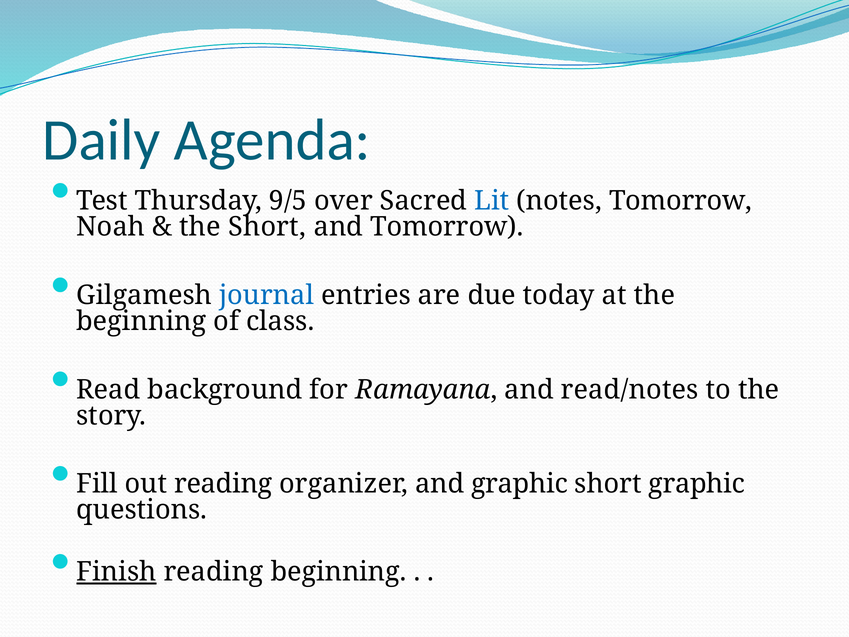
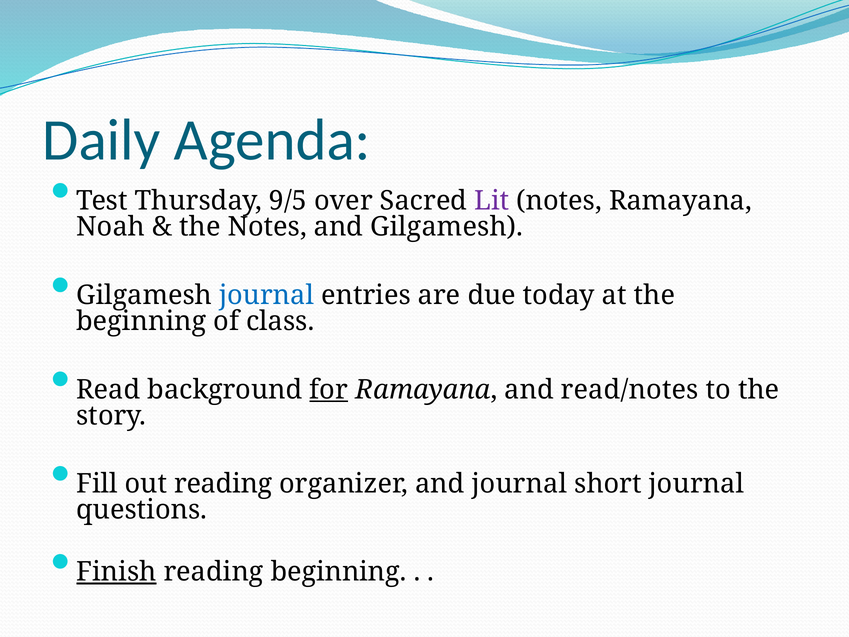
Lit colour: blue -> purple
notes Tomorrow: Tomorrow -> Ramayana
the Short: Short -> Notes
and Tomorrow: Tomorrow -> Gilgamesh
for underline: none -> present
and graphic: graphic -> journal
short graphic: graphic -> journal
